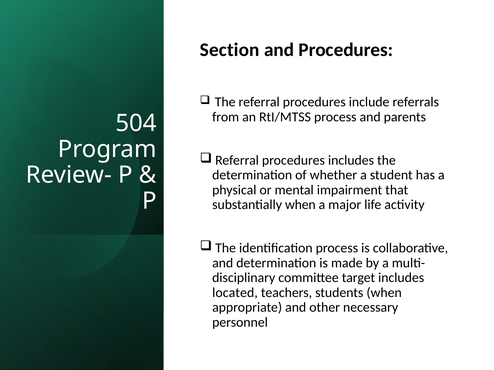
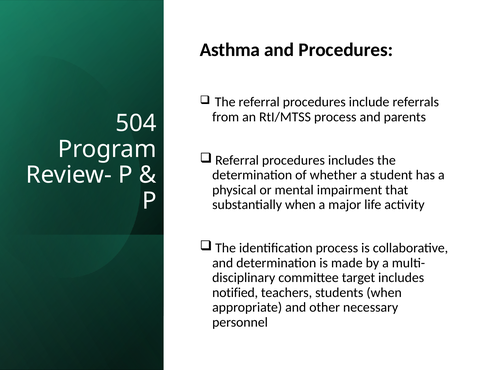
Section: Section -> Asthma
located: located -> notified
